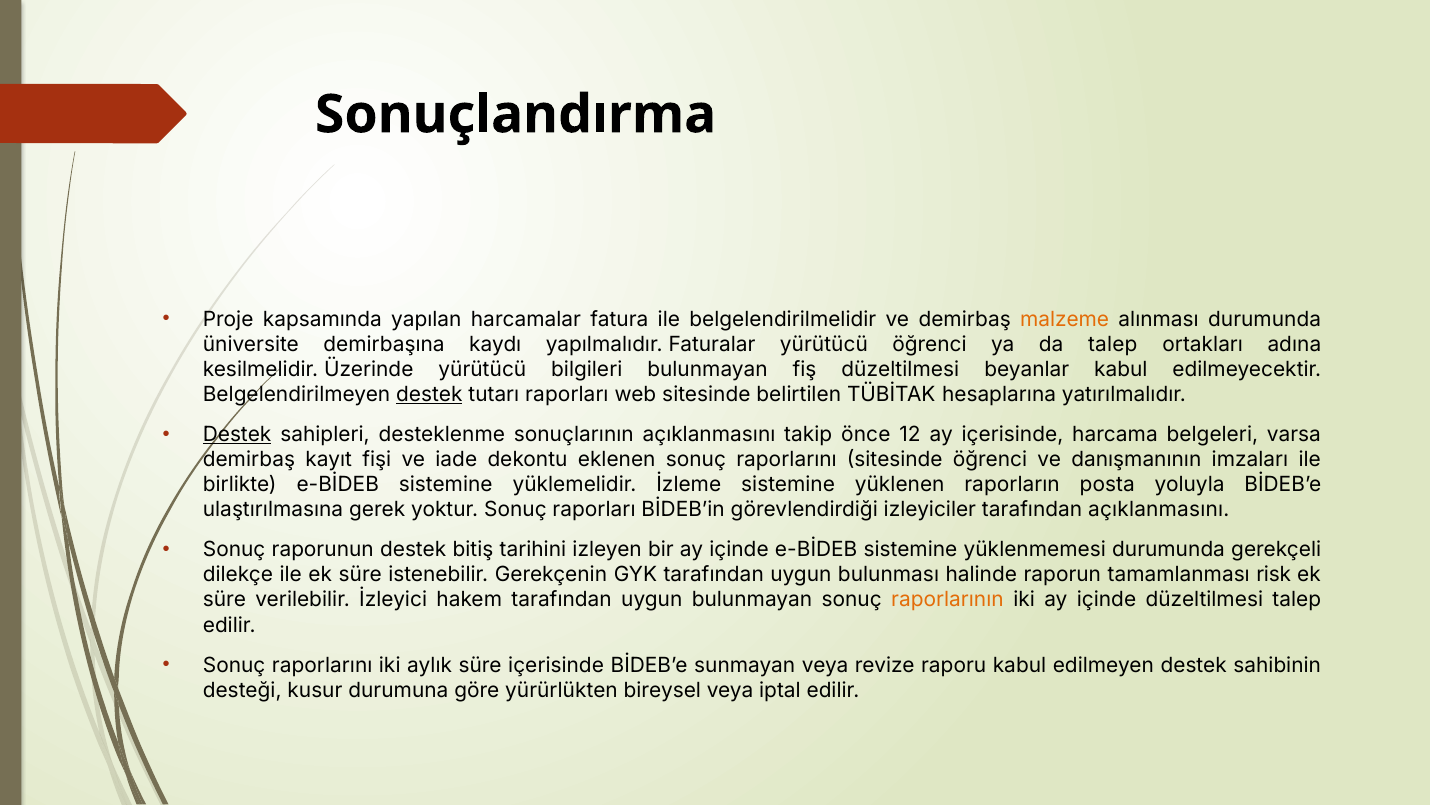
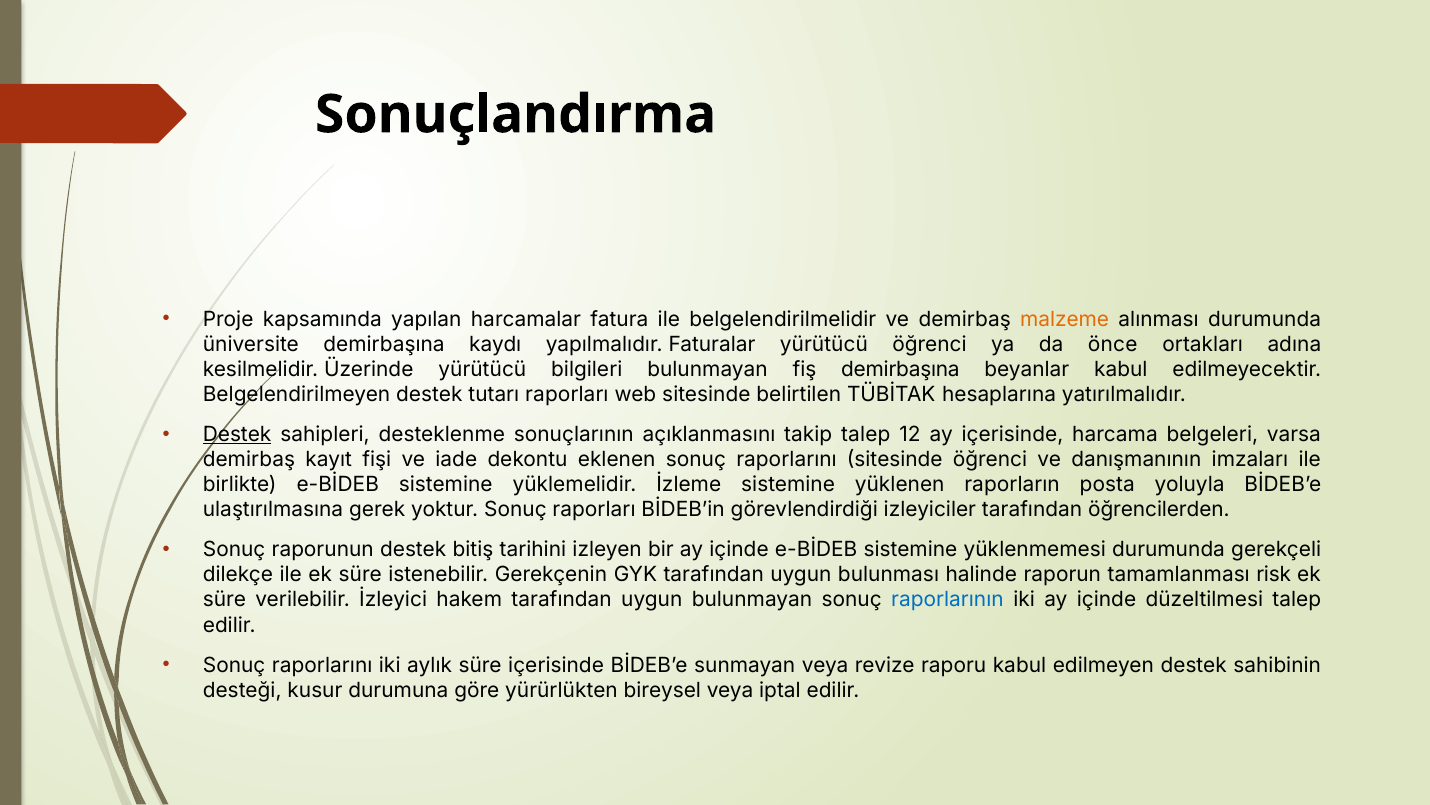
da talep: talep -> önce
fiş düzeltilmesi: düzeltilmesi -> demirbaşına
destek at (429, 394) underline: present -> none
takip önce: önce -> talep
tarafından açıklanmasını: açıklanmasını -> öğrencilerden
raporlarının colour: orange -> blue
